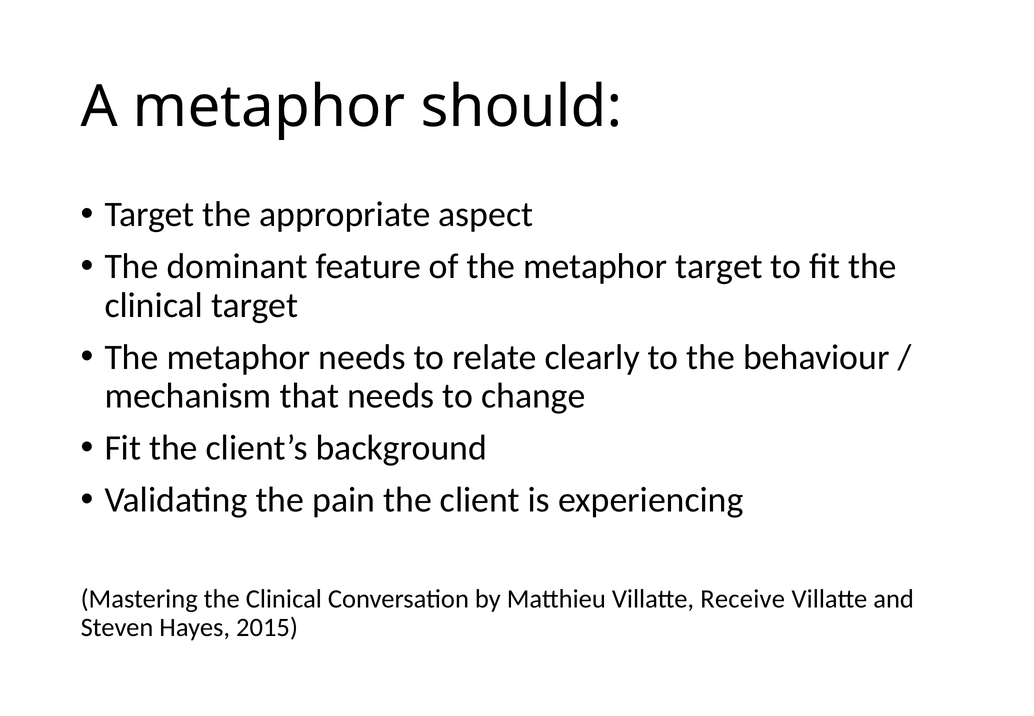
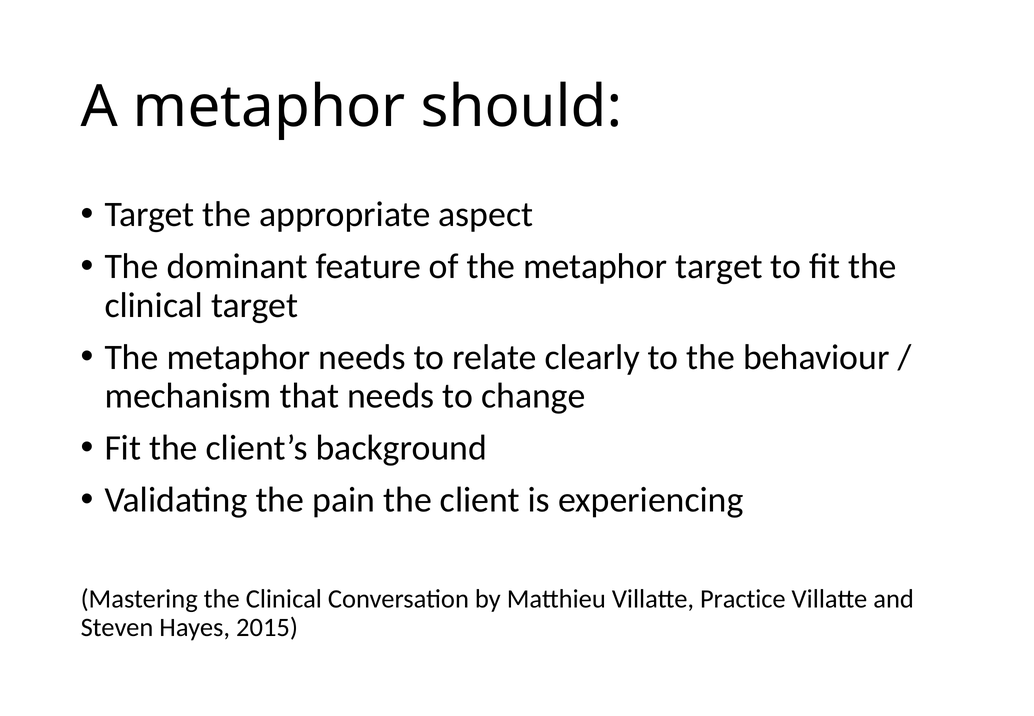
Receive: Receive -> Practice
